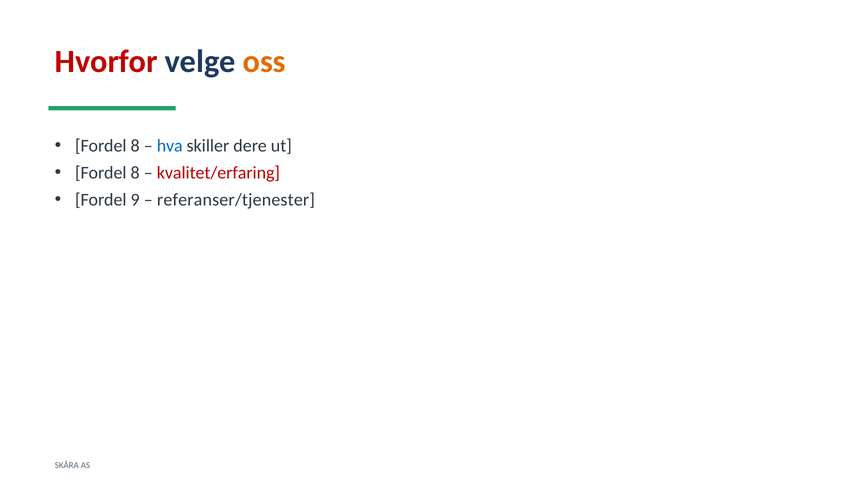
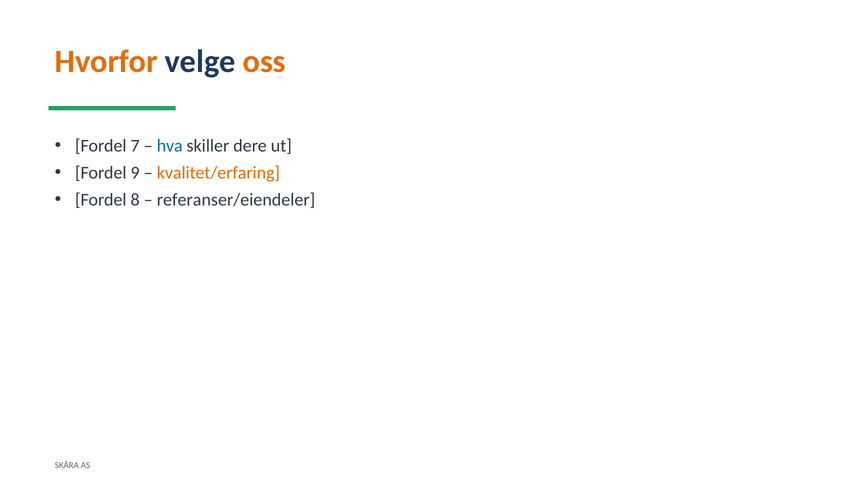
Hvorfor colour: red -> orange
8 at (135, 146): 8 -> 7
8 at (135, 173): 8 -> 9
kvalitet/erfaring colour: red -> orange
9: 9 -> 8
referanser/tjenester: referanser/tjenester -> referanser/eiendeler
